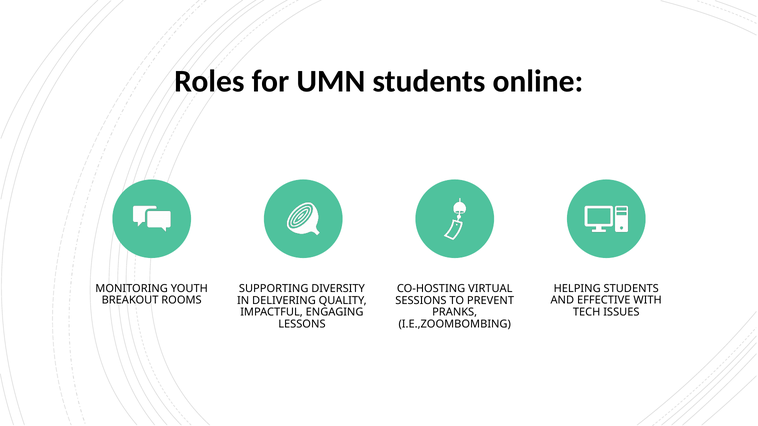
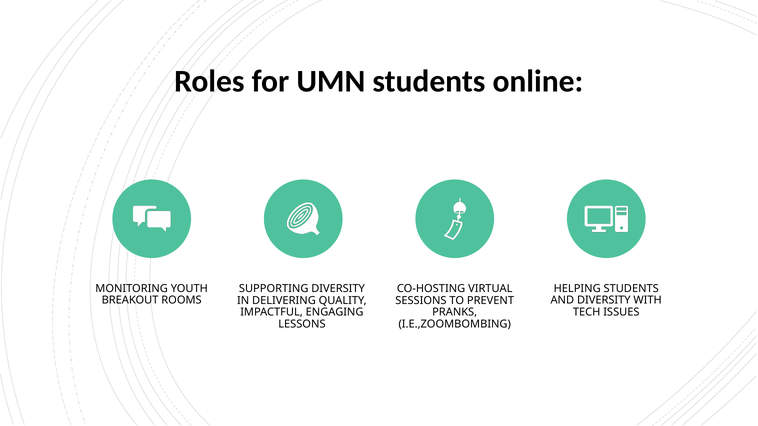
AND EFFECTIVE: EFFECTIVE -> DIVERSITY
